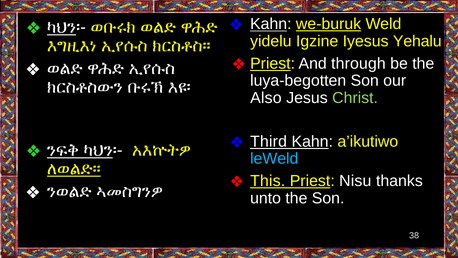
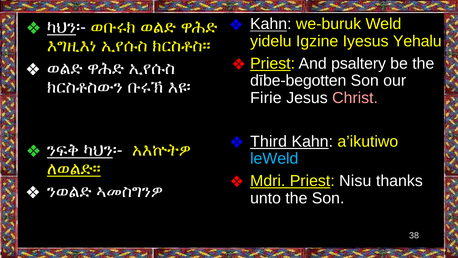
we-buruk underline: present -> none
through: through -> psaltery
luya-begotten: luya-begotten -> dībe-begotten
Also: Also -> Firie
Christ colour: light green -> pink
This: This -> Mdri
